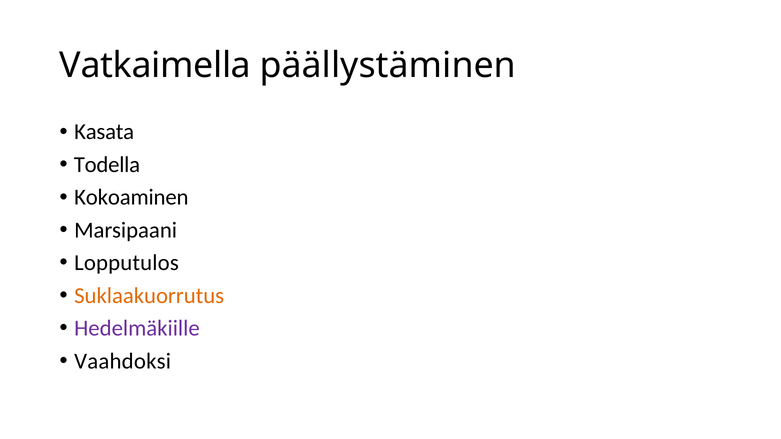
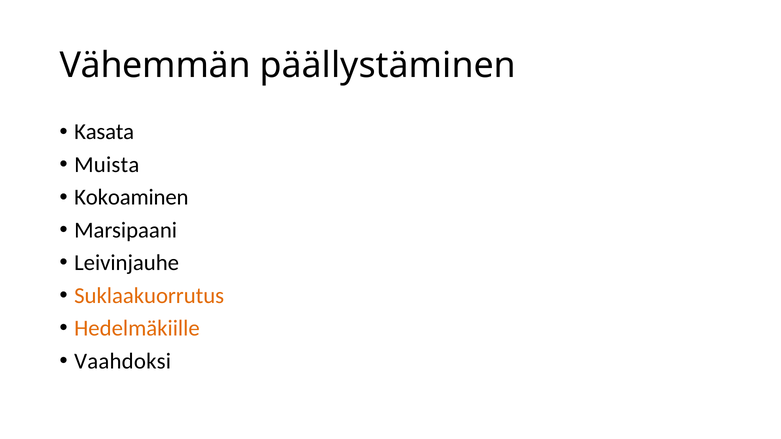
Vatkaimella: Vatkaimella -> Vähemmän
Todella: Todella -> Muista
Lopputulos: Lopputulos -> Leivinjauhe
Hedelmäkiille colour: purple -> orange
